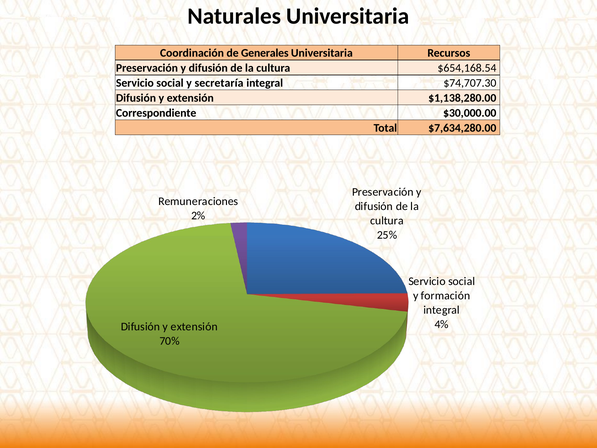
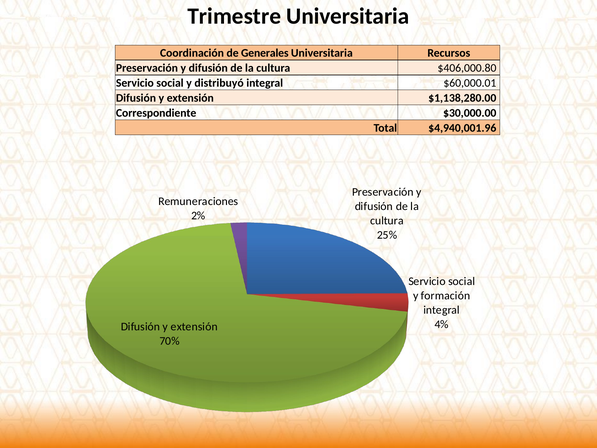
Naturales: Naturales -> Trimestre
$654,168.54: $654,168.54 -> $406,000.80
secretaría: secretaría -> distribuyó
$74,707.30: $74,707.30 -> $60,000.01
$7,634,280.00: $7,634,280.00 -> $4,940,001.96
